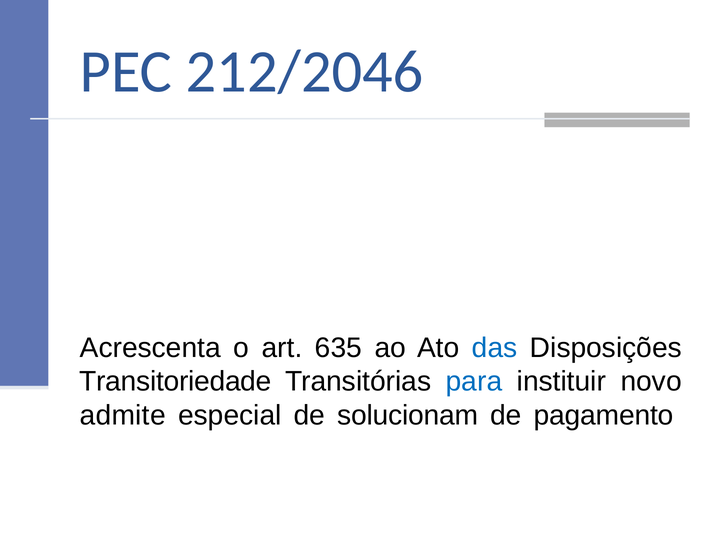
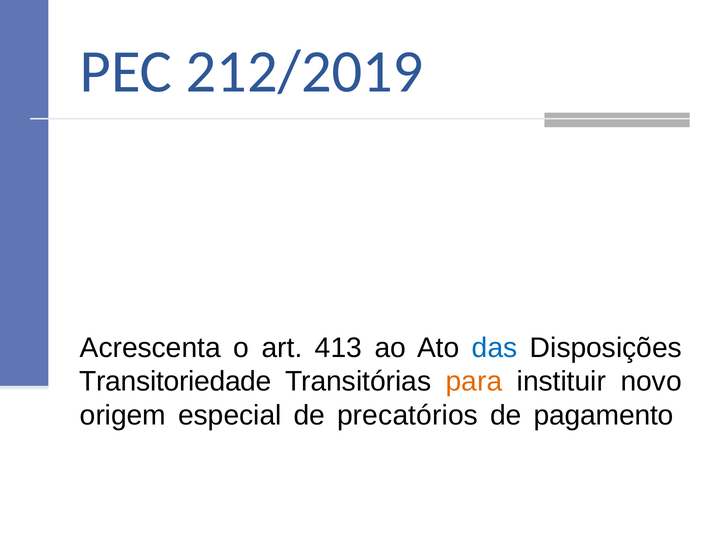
212/2046: 212/2046 -> 212/2019
635: 635 -> 413
para colour: blue -> orange
admite: admite -> origem
solucionam: solucionam -> precatórios
